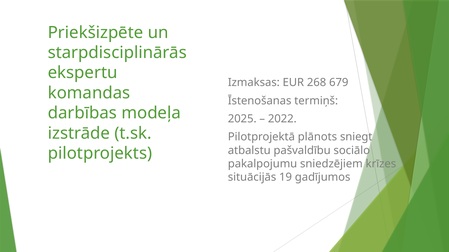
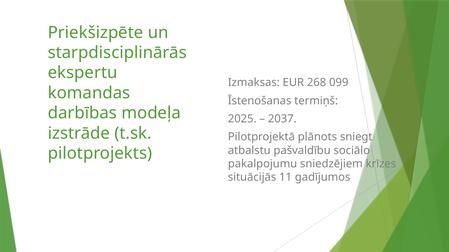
679: 679 -> 099
2022: 2022 -> 2037
19: 19 -> 11
